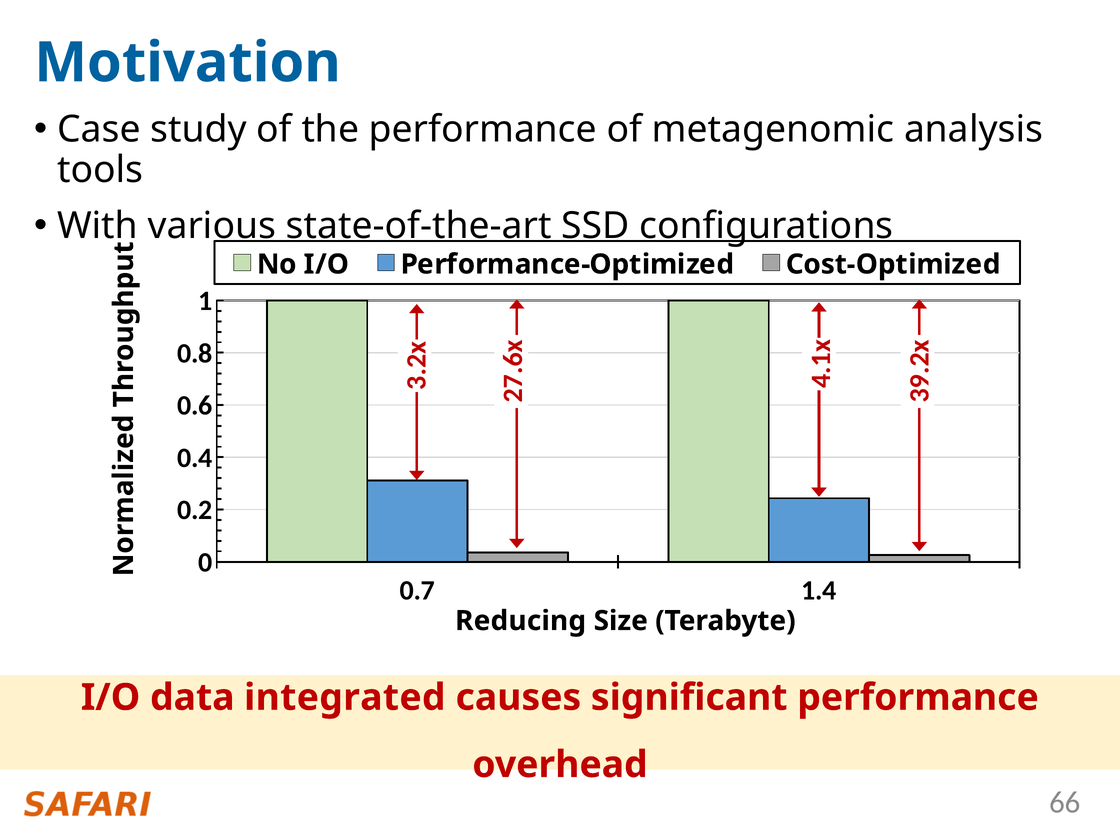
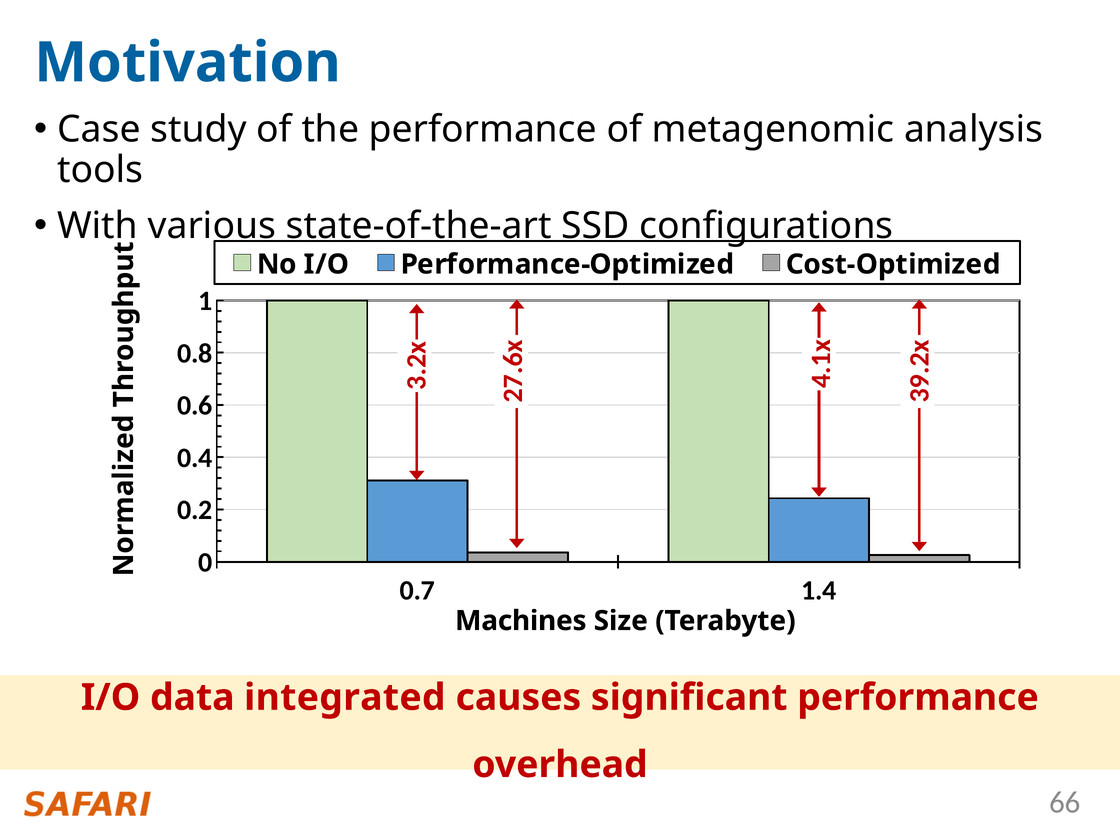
Reducing: Reducing -> Machines
